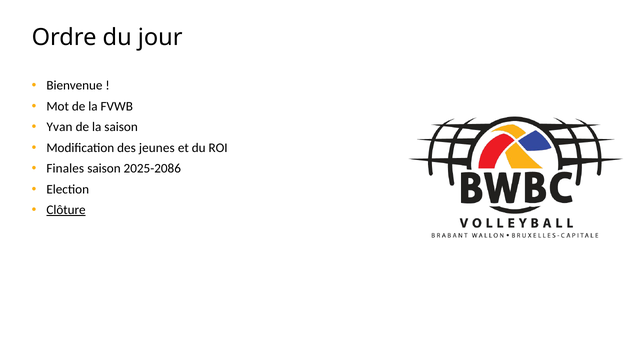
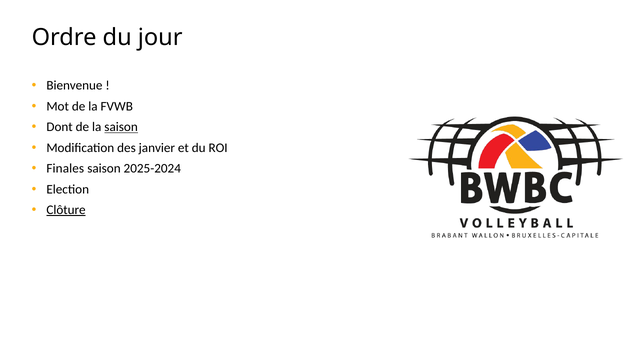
Yvan: Yvan -> Dont
saison at (121, 127) underline: none -> present
jeunes: jeunes -> janvier
2025-2086: 2025-2086 -> 2025-2024
